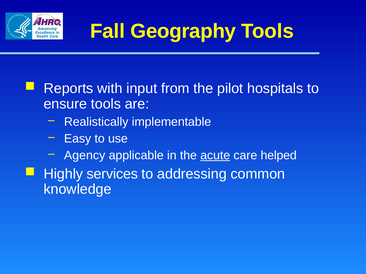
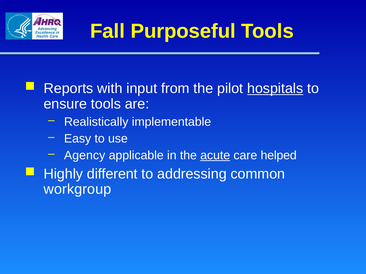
Geography: Geography -> Purposeful
hospitals underline: none -> present
services: services -> different
knowledge: knowledge -> workgroup
